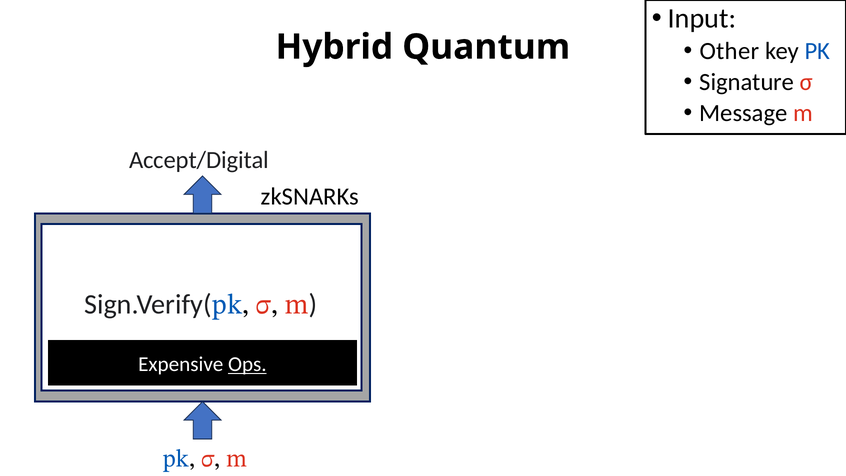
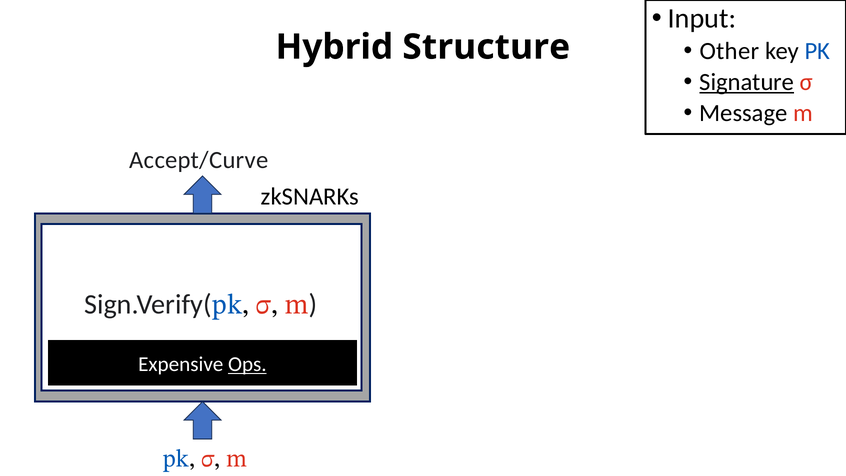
Quantum: Quantum -> Structure
Signature underline: none -> present
Accept/Digital: Accept/Digital -> Accept/Curve
